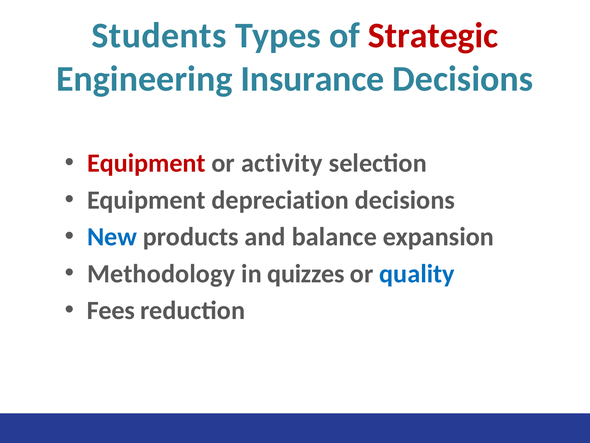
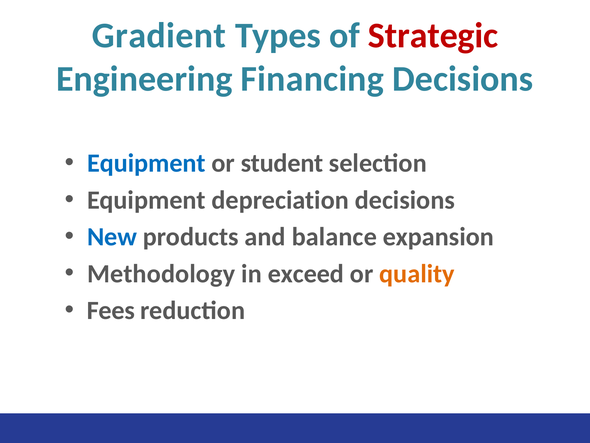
Students: Students -> Gradient
Insurance: Insurance -> Financing
Equipment at (146, 163) colour: red -> blue
activity: activity -> student
quizzes: quizzes -> exceed
quality colour: blue -> orange
